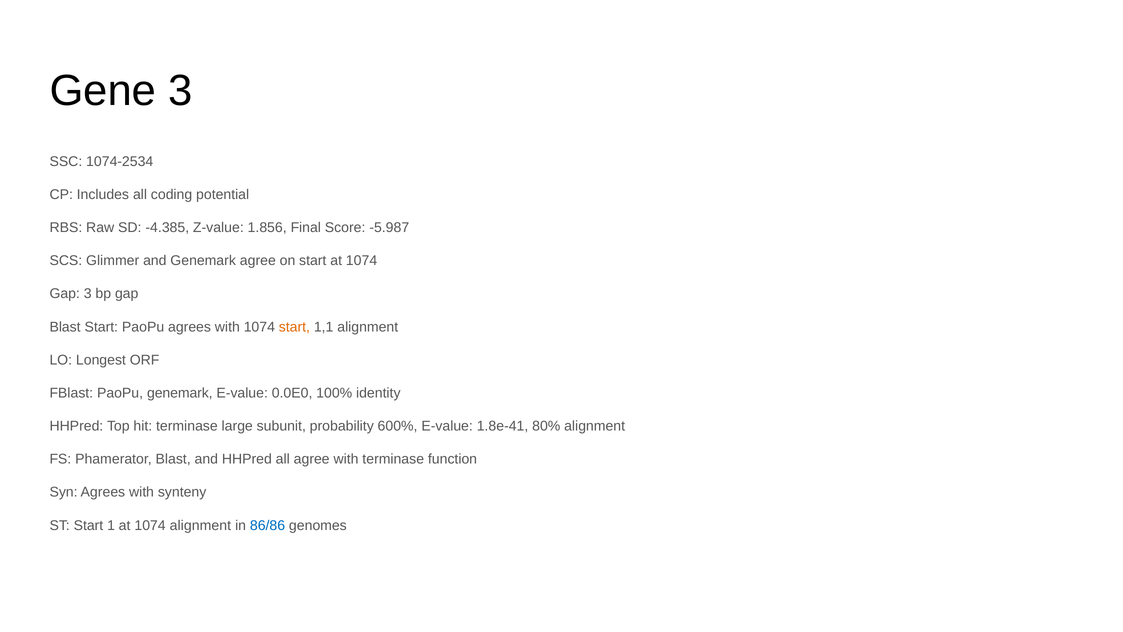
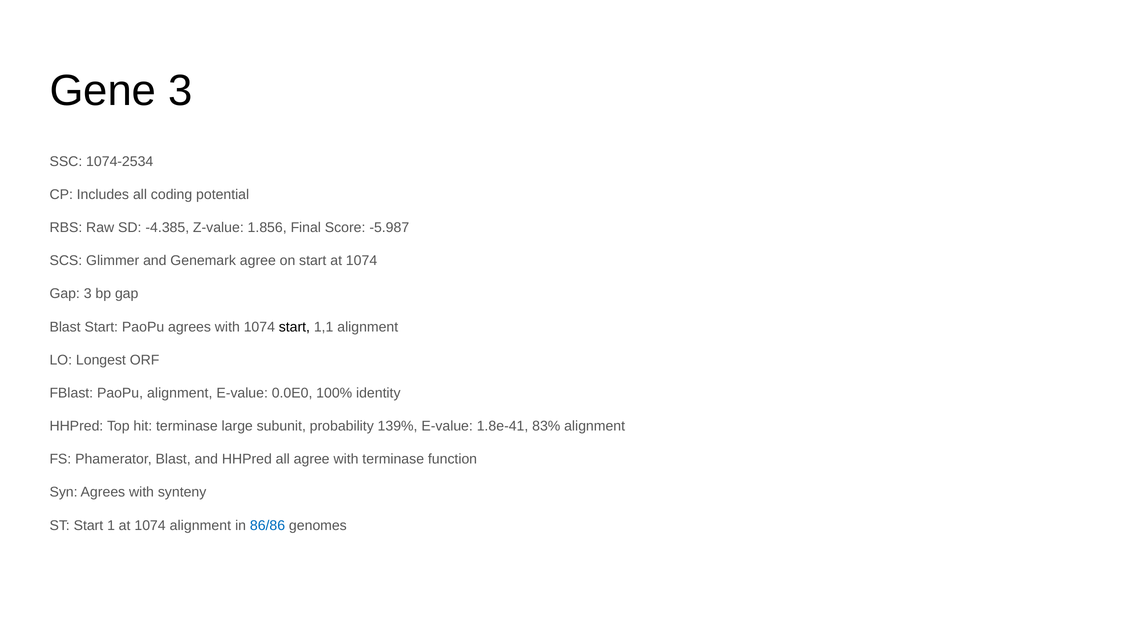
start at (294, 327) colour: orange -> black
PaoPu genemark: genemark -> alignment
600%: 600% -> 139%
80%: 80% -> 83%
